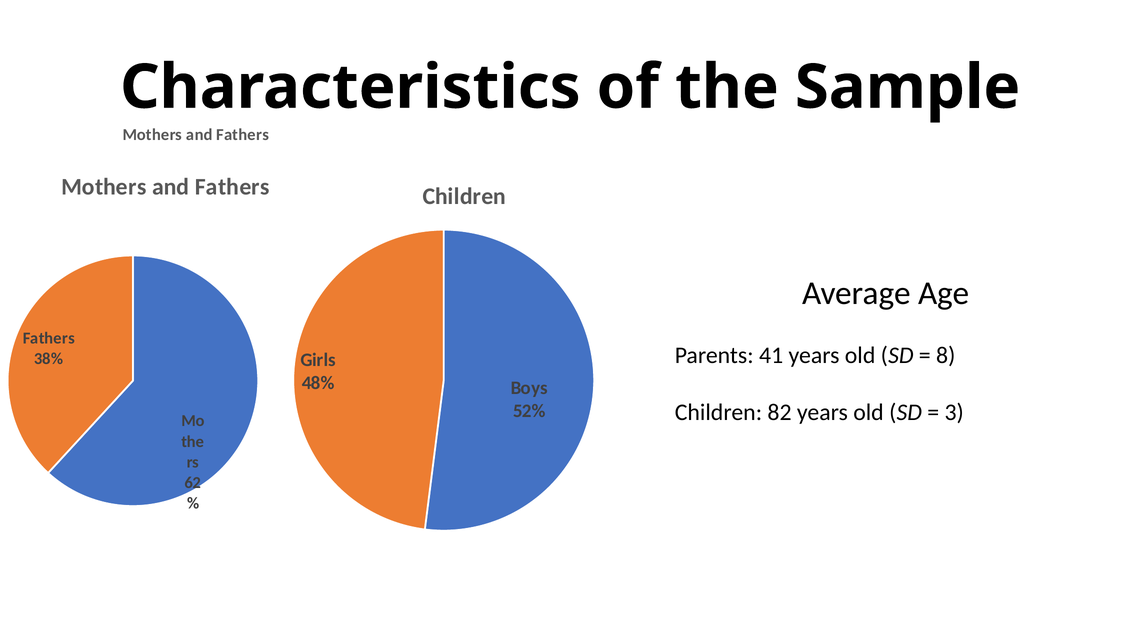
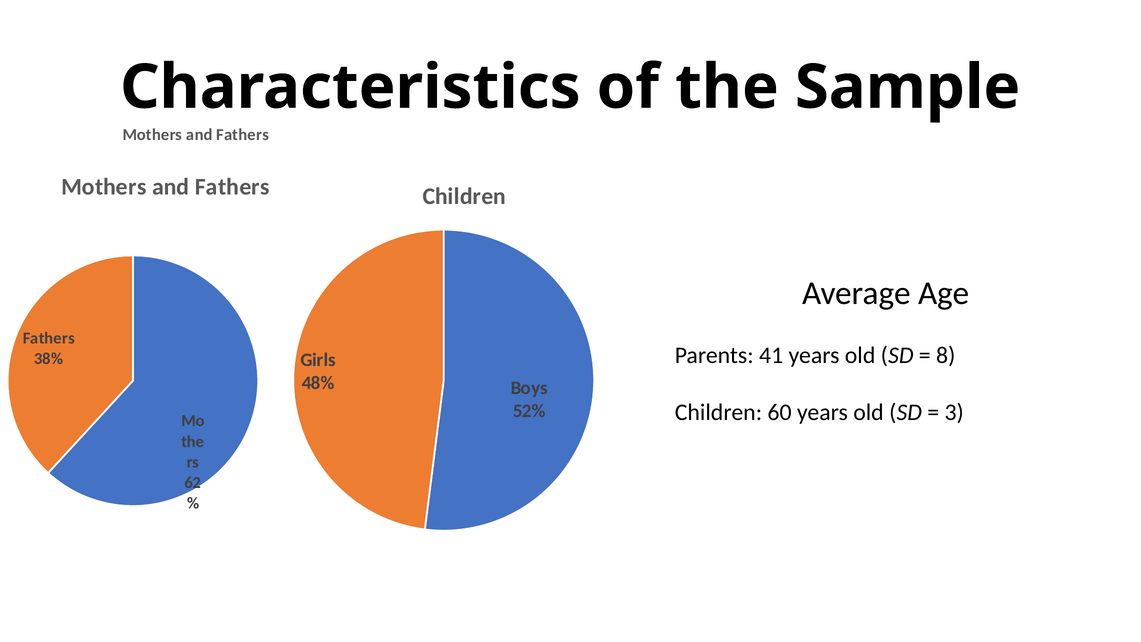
82: 82 -> 60
